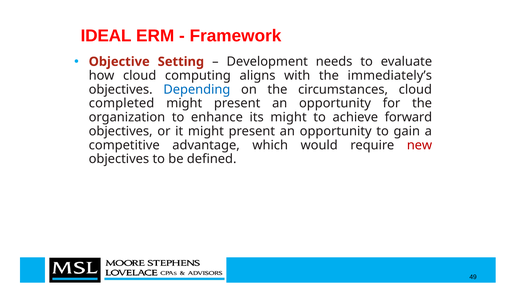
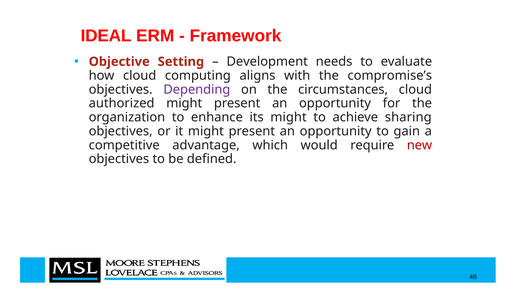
immediately’s: immediately’s -> compromise’s
Depending colour: blue -> purple
completed: completed -> authorized
forward: forward -> sharing
